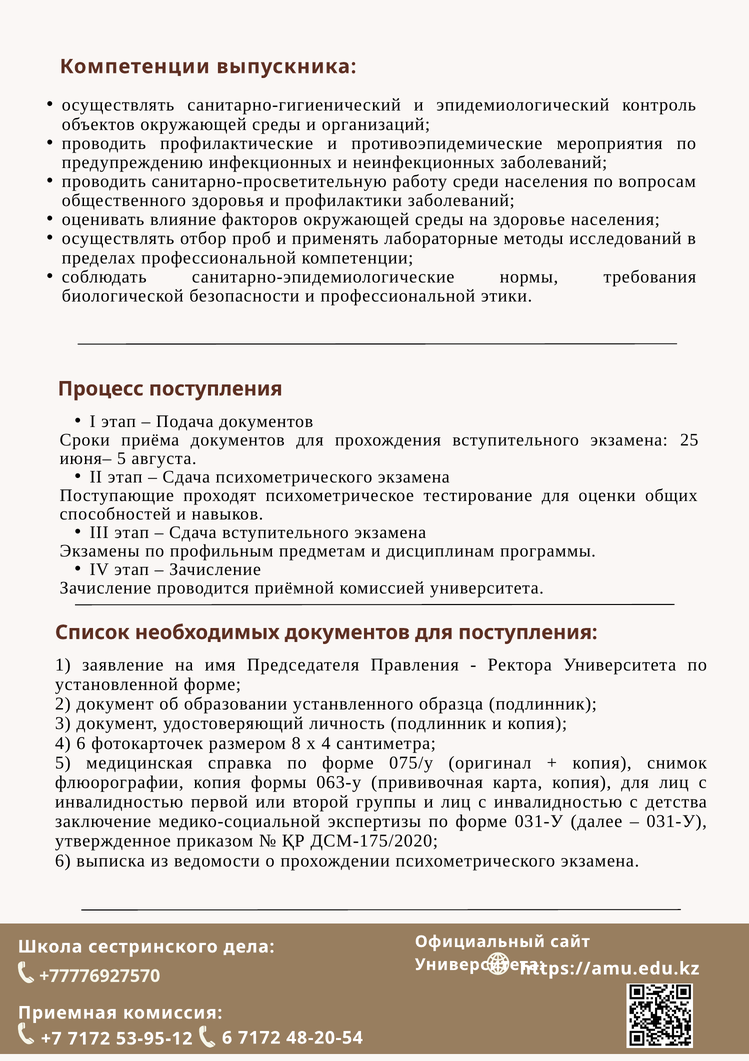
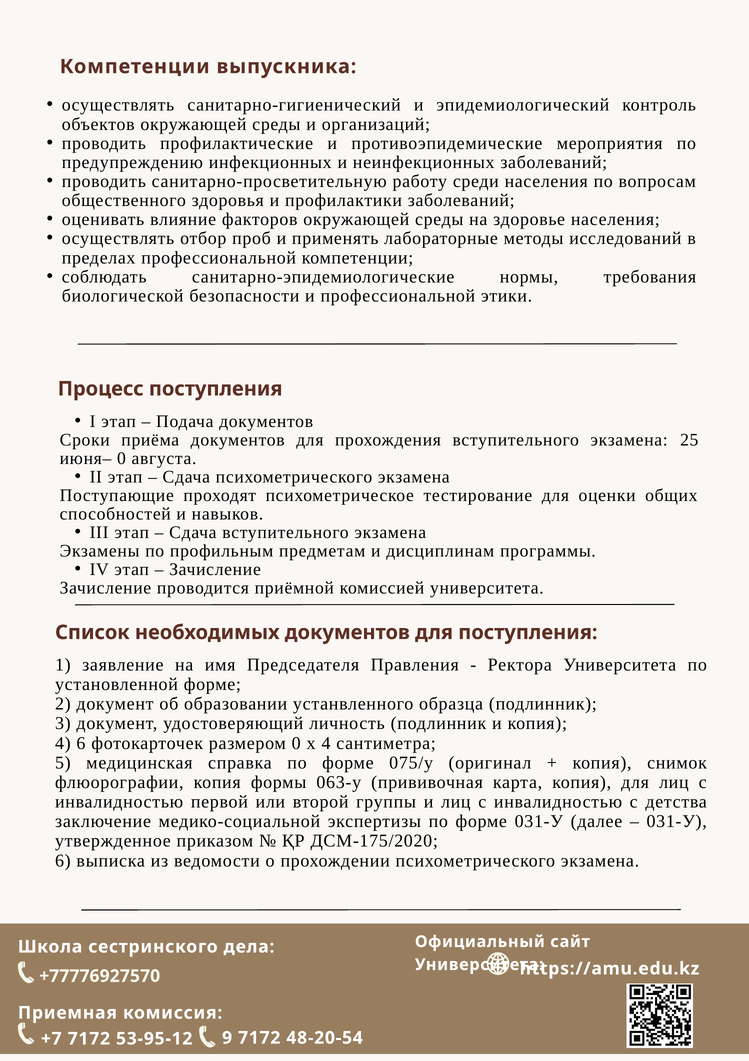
июня– 5: 5 -> 0
размером 8: 8 -> 0
53-95-12 6: 6 -> 9
